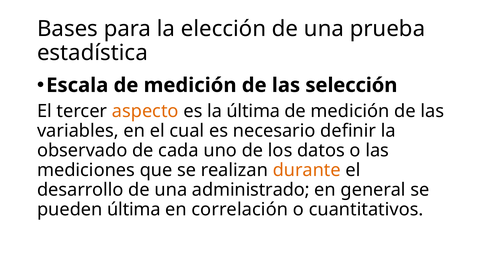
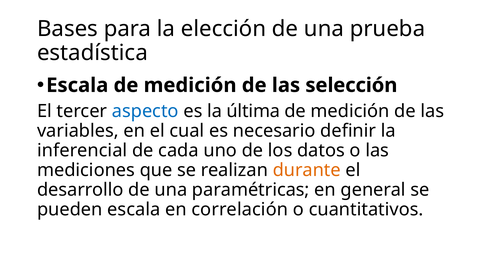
aspecto colour: orange -> blue
observado: observado -> inferencial
administrado: administrado -> paramétricas
pueden última: última -> escala
